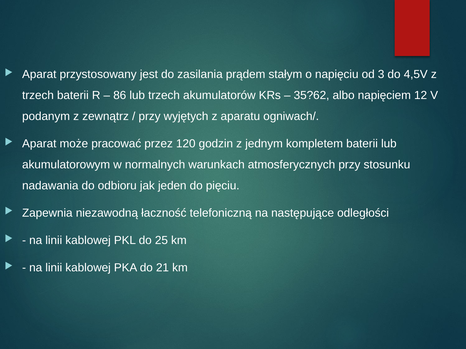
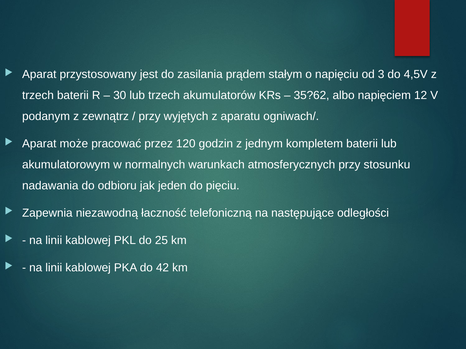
86: 86 -> 30
21: 21 -> 42
